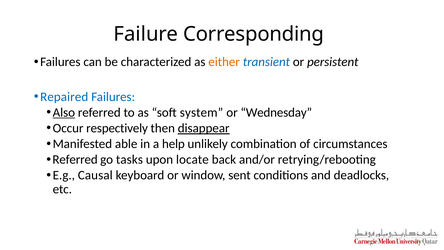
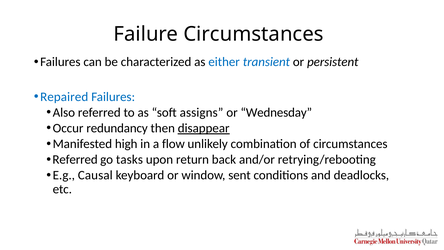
Failure Corresponding: Corresponding -> Circumstances
either colour: orange -> blue
Also underline: present -> none
system: system -> assigns
respectively: respectively -> redundancy
able: able -> high
help: help -> flow
locate: locate -> return
